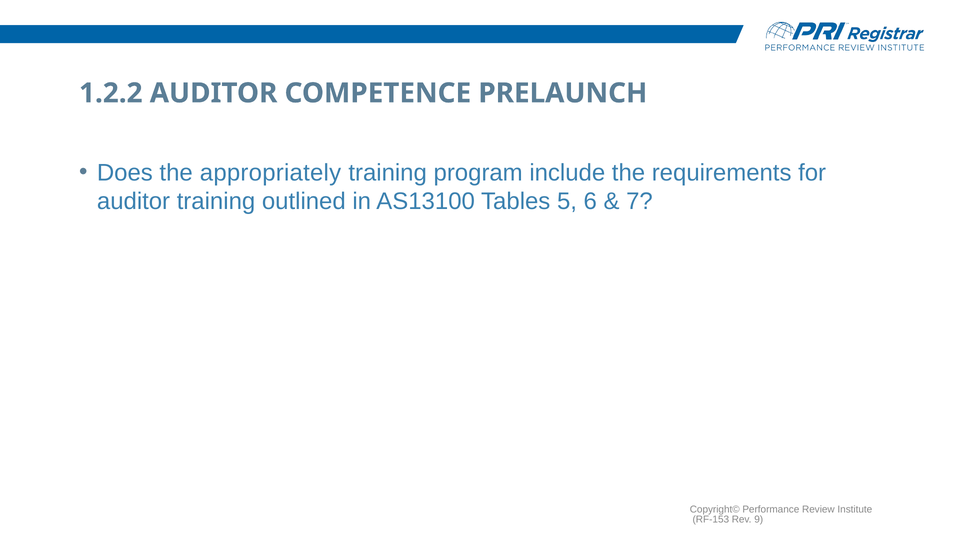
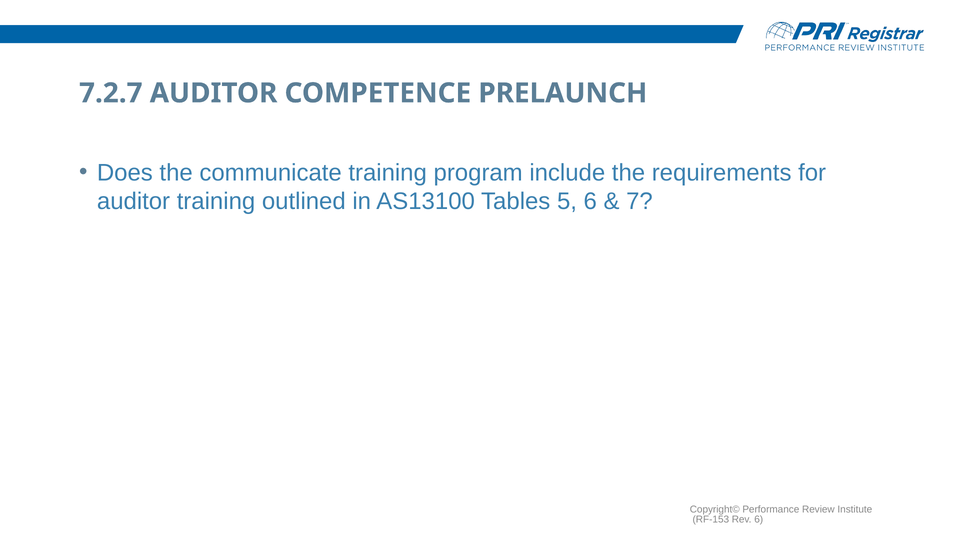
1.2.2: 1.2.2 -> 7.2.7
appropriately: appropriately -> communicate
Rev 9: 9 -> 6
